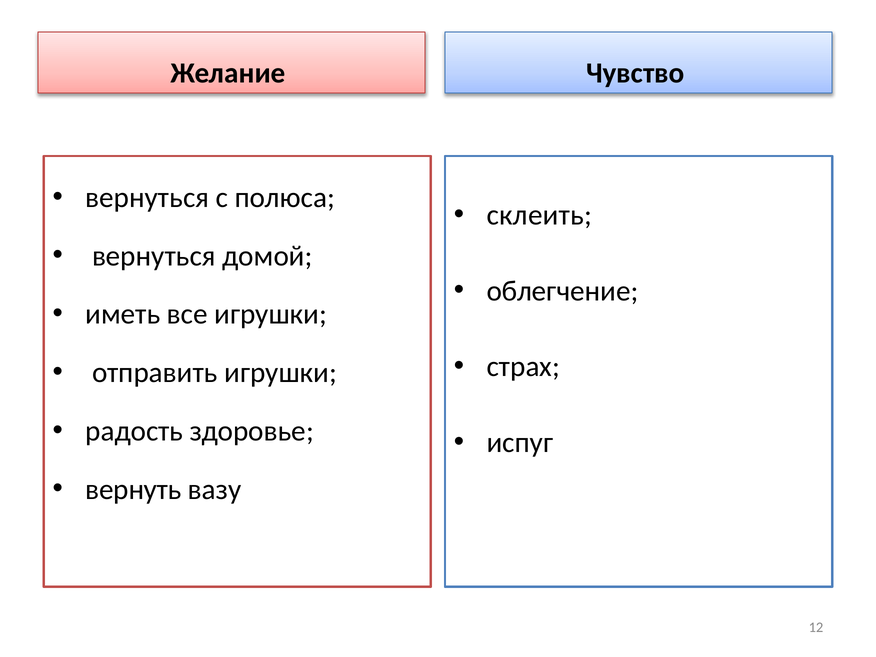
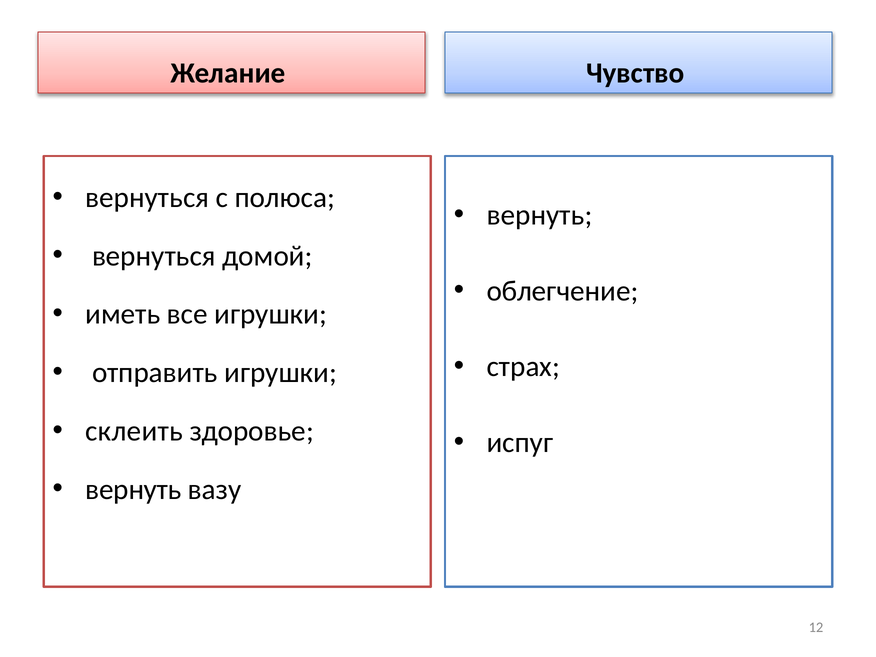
склеить at (539, 215): склеить -> вернуть
радость: радость -> склеить
